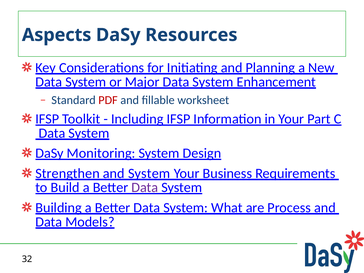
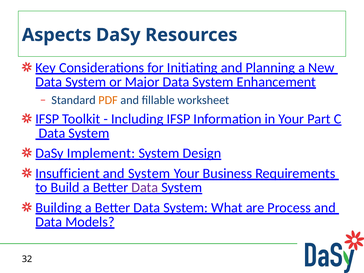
PDF colour: red -> orange
Monitoring: Monitoring -> Implement
Strengthen: Strengthen -> Insufficient
